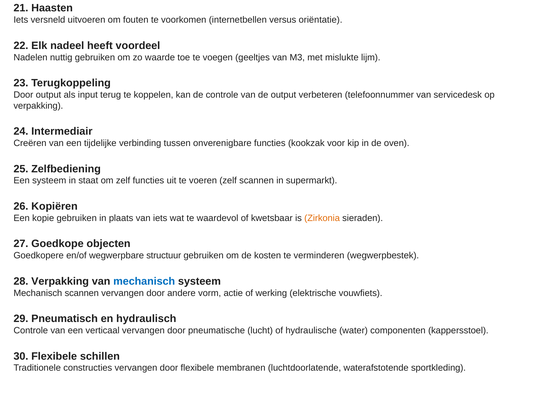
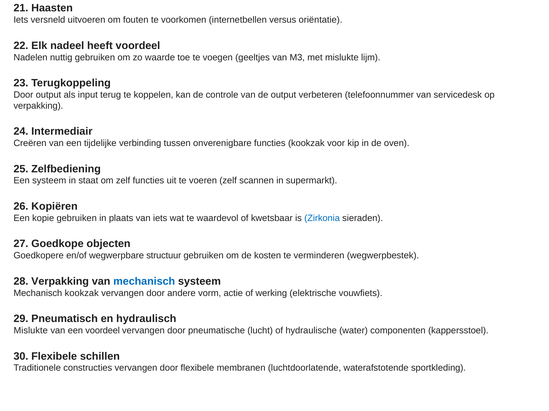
Zirkonia colour: orange -> blue
Mechanisch scannen: scannen -> kookzak
Controle at (31, 331): Controle -> Mislukte
een verticaal: verticaal -> voordeel
